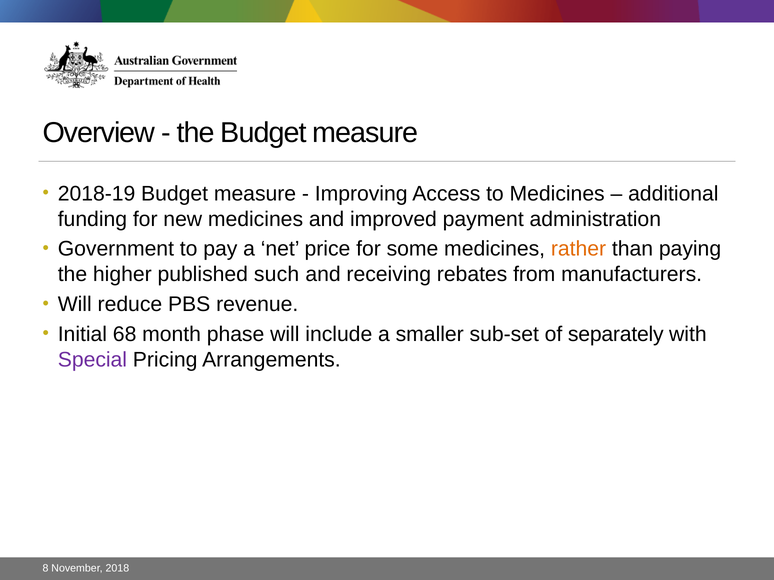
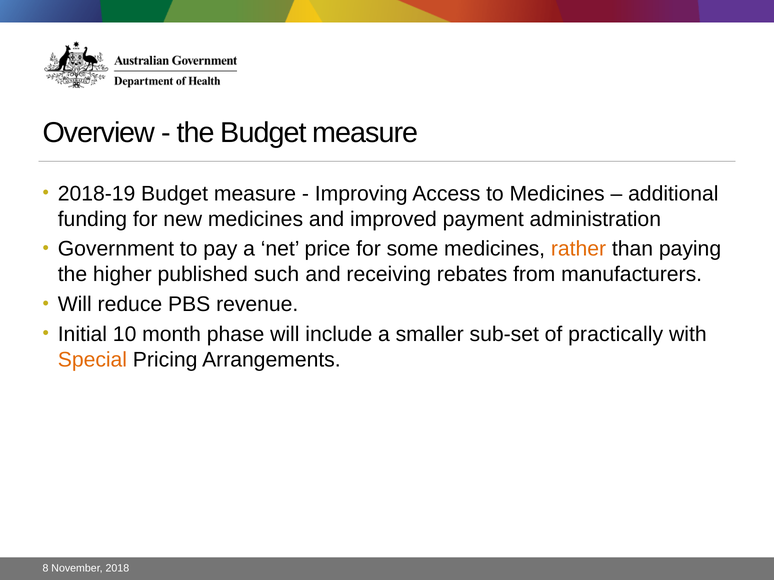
68: 68 -> 10
separately: separately -> practically
Special colour: purple -> orange
